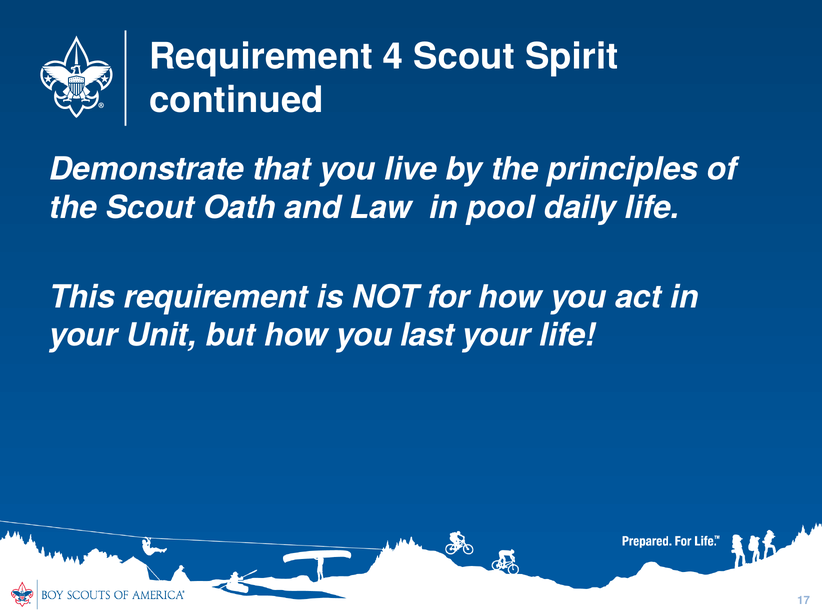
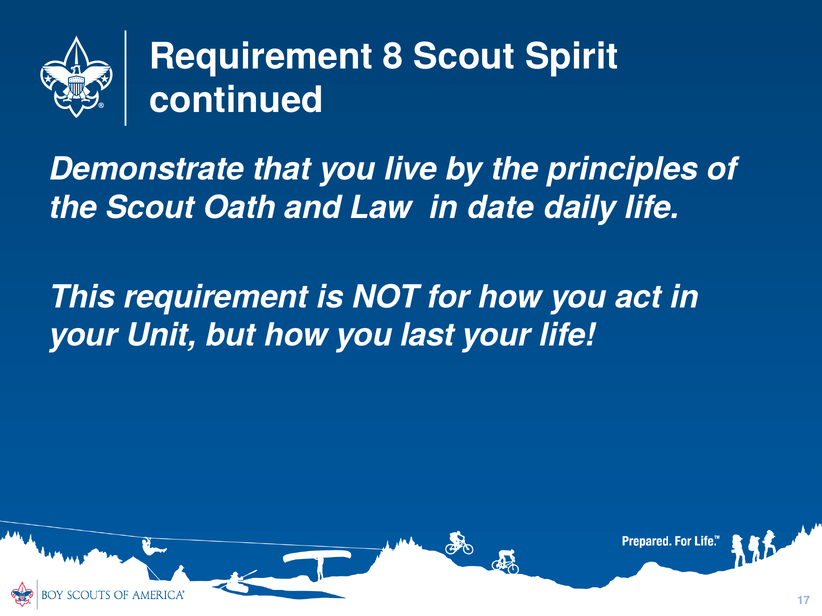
4: 4 -> 8
pool: pool -> date
